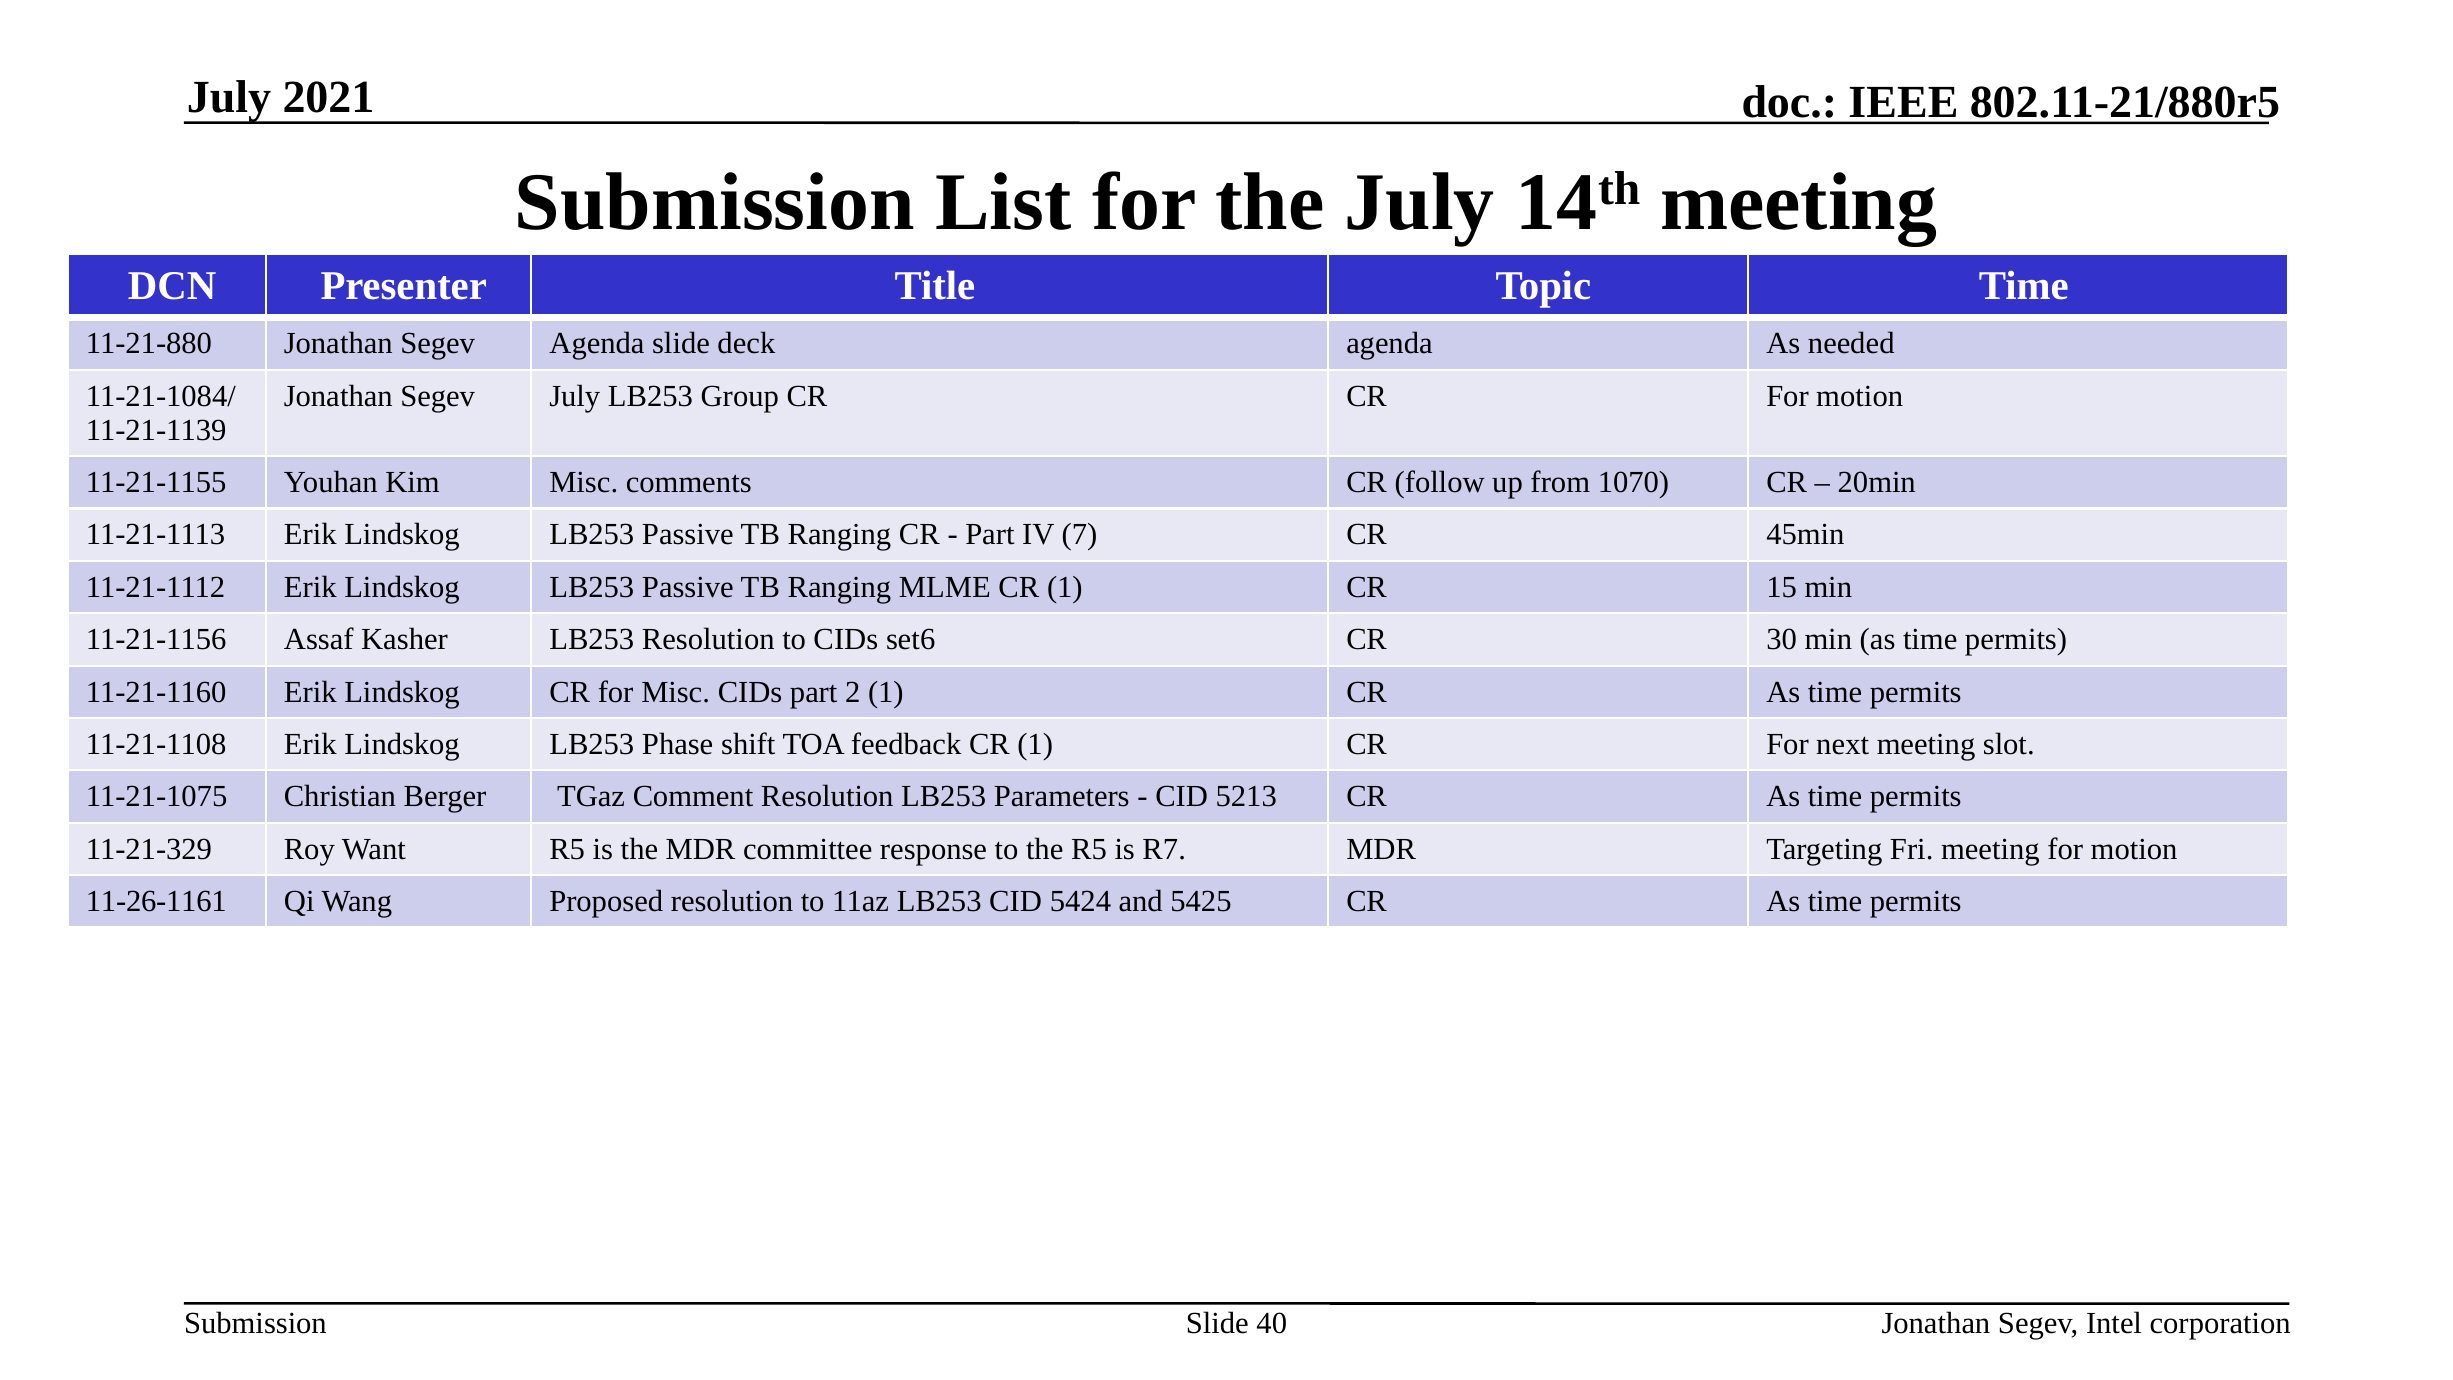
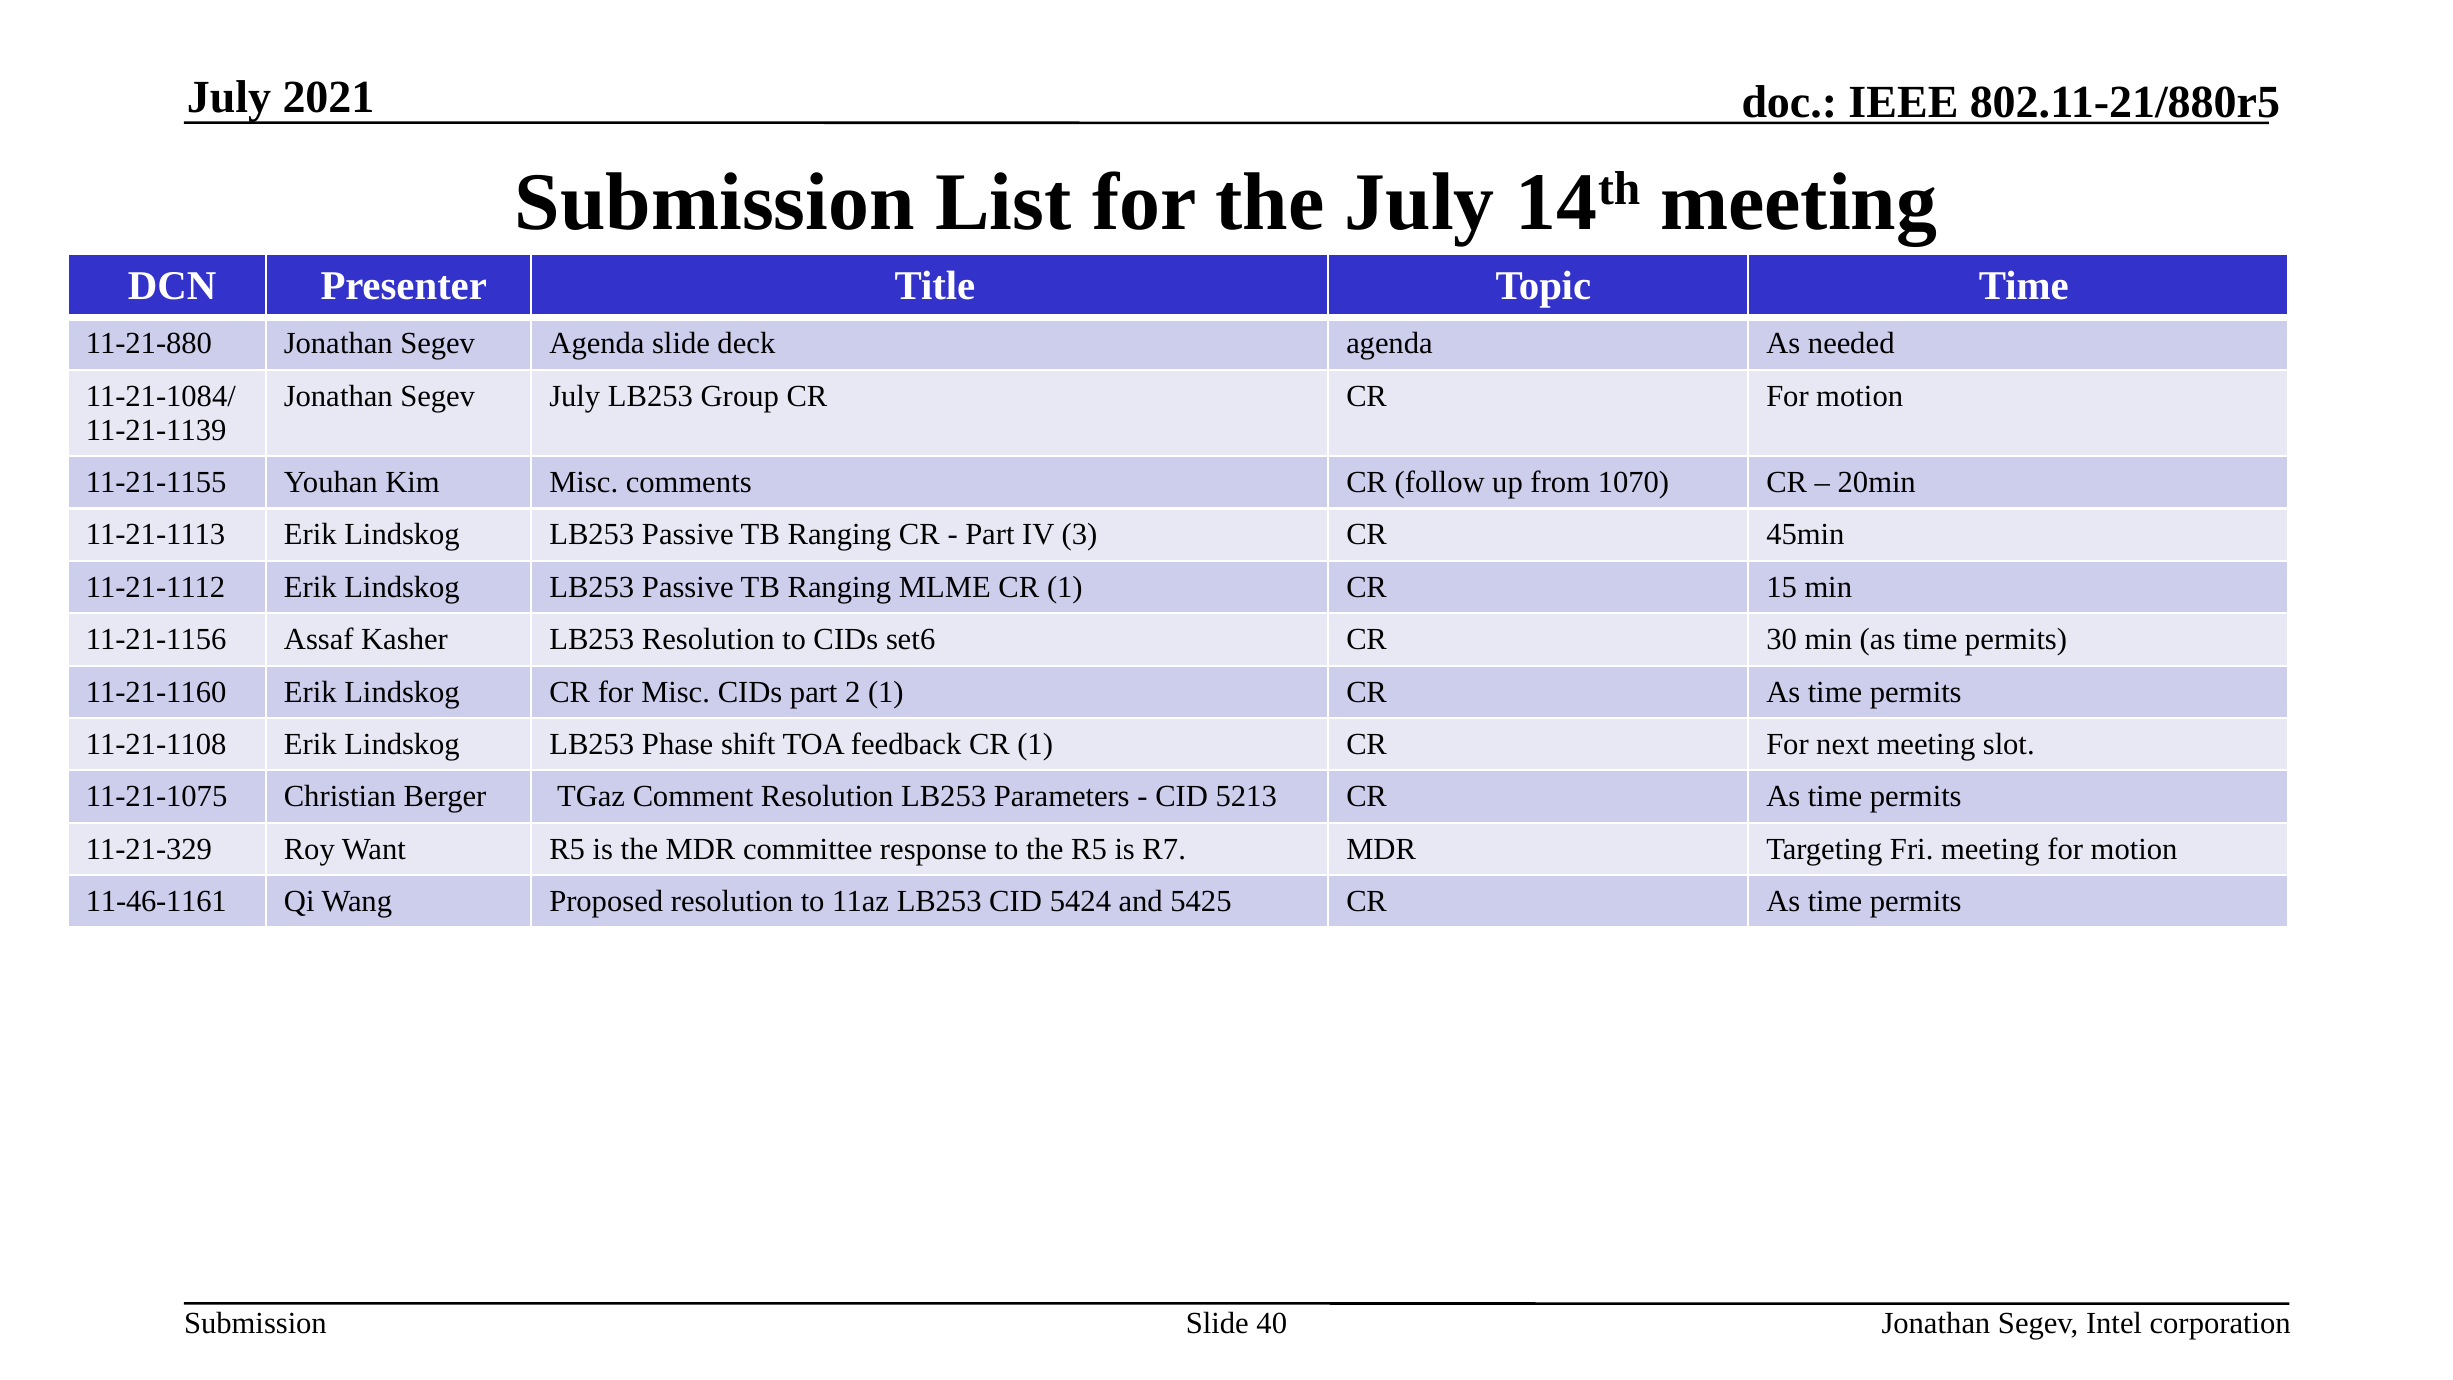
7: 7 -> 3
11-26-1161: 11-26-1161 -> 11-46-1161
